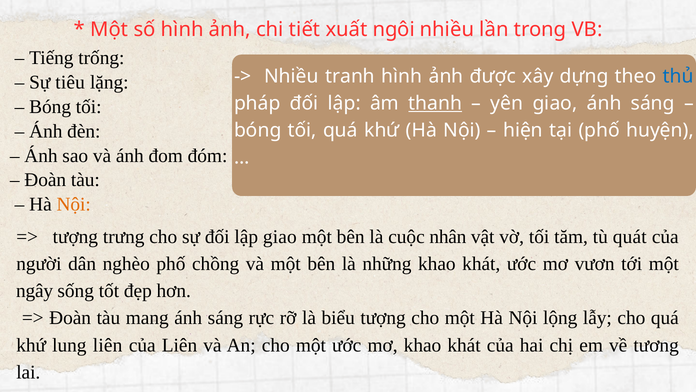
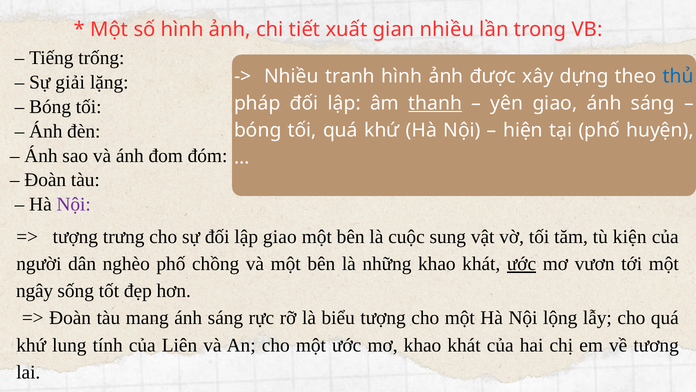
ngôi: ngôi -> gian
tiêu: tiêu -> giải
Nội at (74, 204) colour: orange -> purple
nhân: nhân -> sung
quát: quát -> kiện
ước at (522, 264) underline: none -> present
lung liên: liên -> tính
